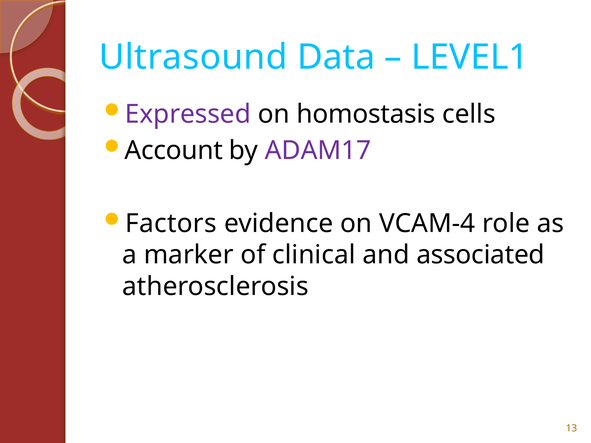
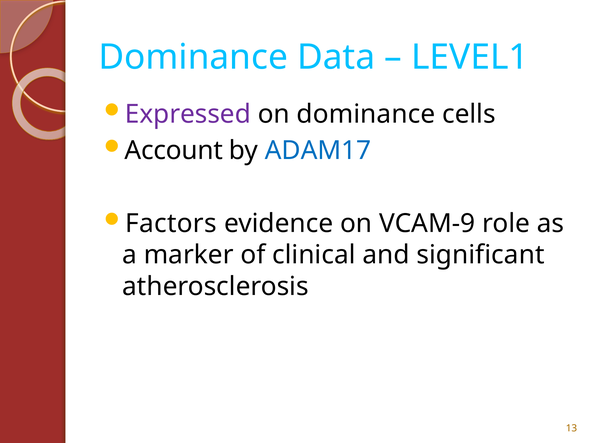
Ultrasound at (193, 57): Ultrasound -> Dominance
on homostasis: homostasis -> dominance
ADAM17 colour: purple -> blue
VCAM-4: VCAM-4 -> VCAM-9
associated: associated -> significant
